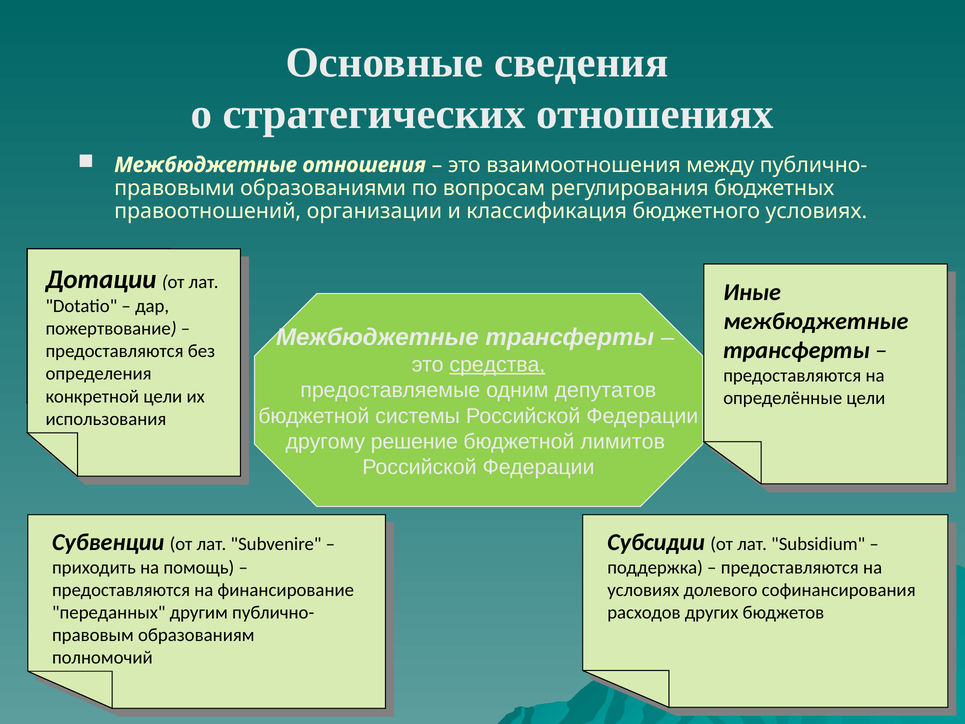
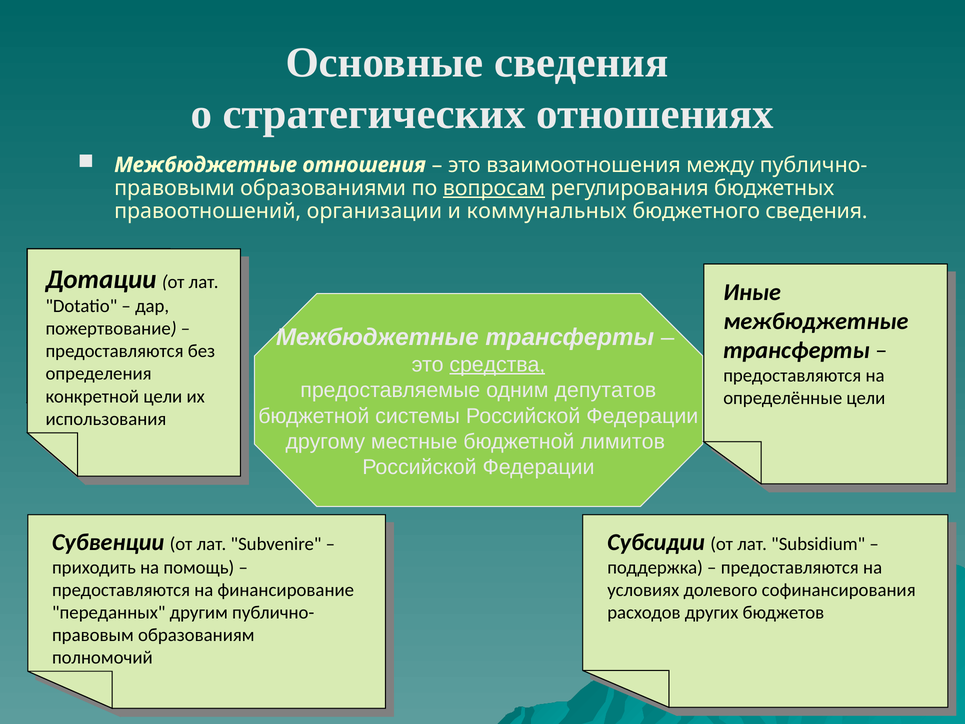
вопросам underline: none -> present
классификация: классификация -> коммунальных
бюджетного условиях: условиях -> сведения
решение: решение -> местные
